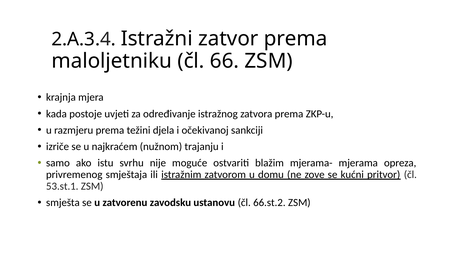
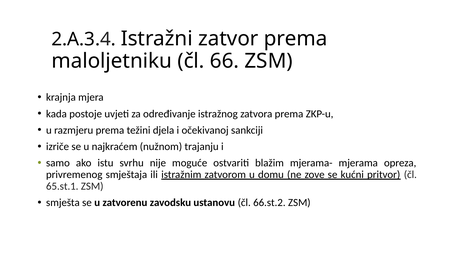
53.st.1: 53.st.1 -> 65.st.1
